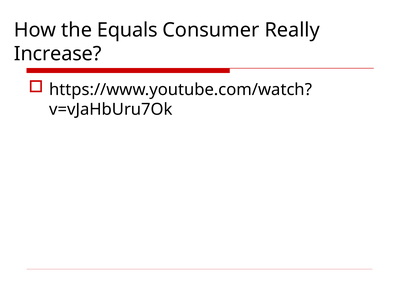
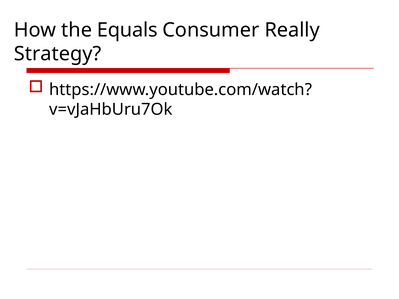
Increase: Increase -> Strategy
